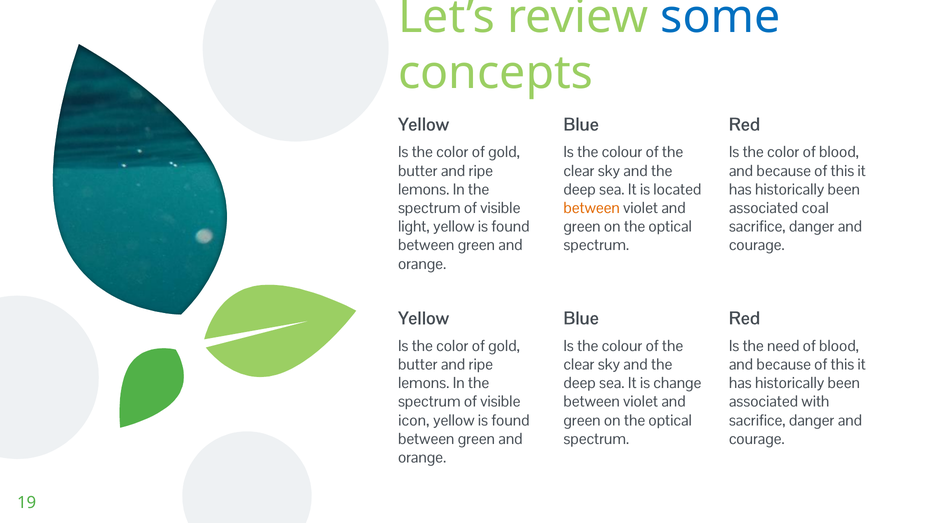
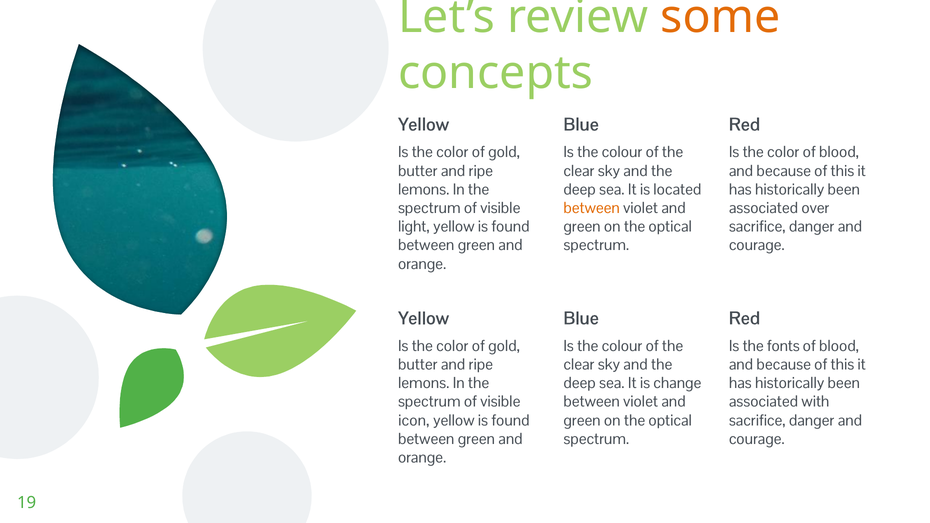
some colour: blue -> orange
coal: coal -> over
need: need -> fonts
